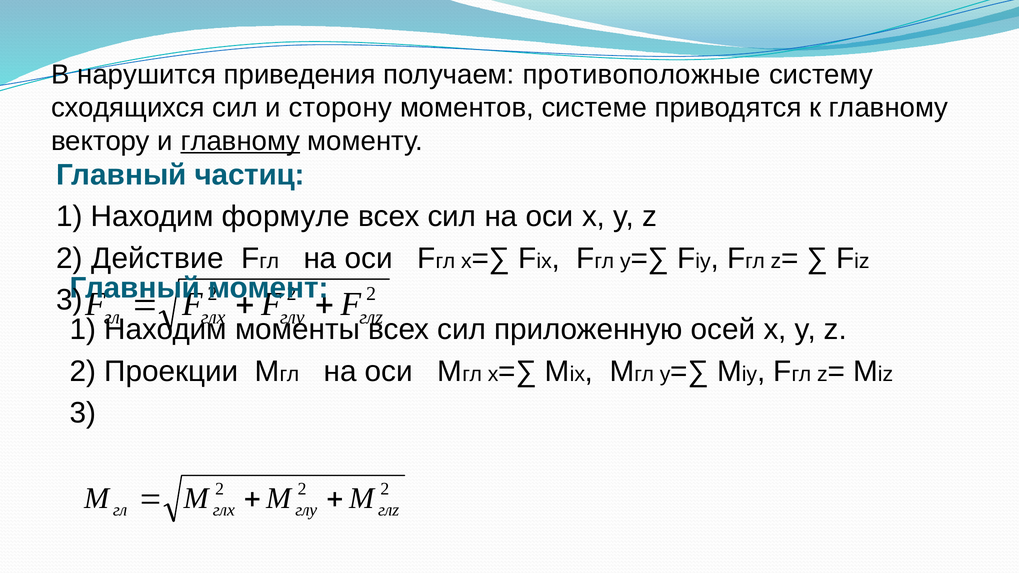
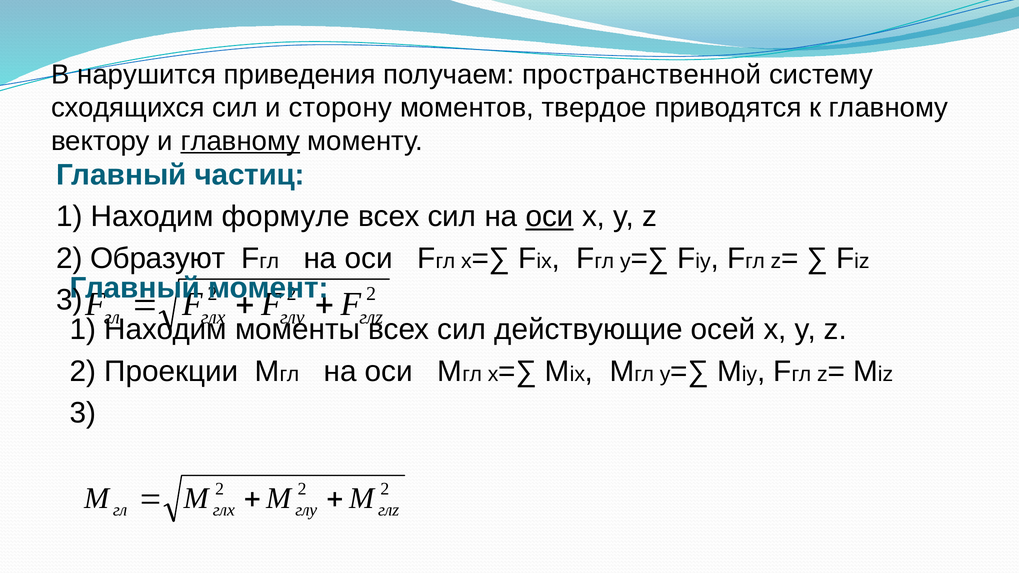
противоположные: противоположные -> пространственной
системе: системе -> твердое
оси at (550, 217) underline: none -> present
Действие: Действие -> Образуют
приложенную: приложенную -> действующие
